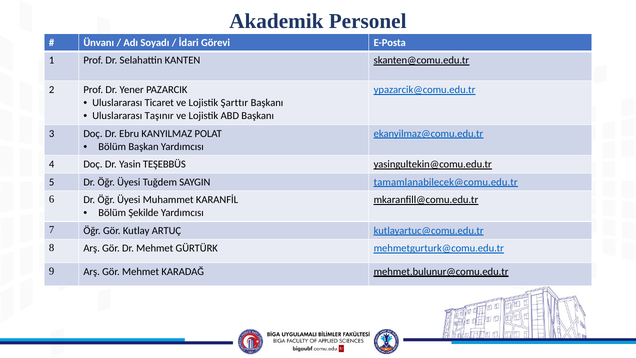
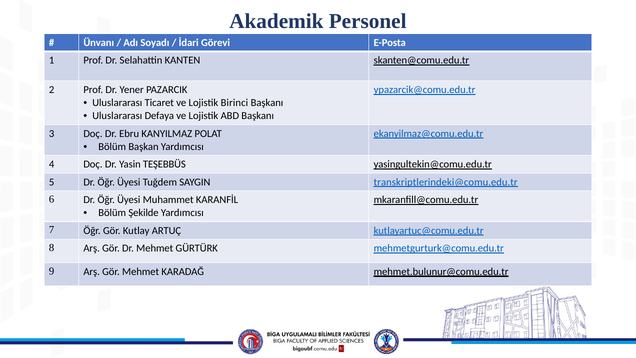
Şarttır: Şarttır -> Birinci
Taşınır: Taşınır -> Defaya
tamamlanabilecek@comu.edu.tr: tamamlanabilecek@comu.edu.tr -> transkriptlerindeki@comu.edu.tr
